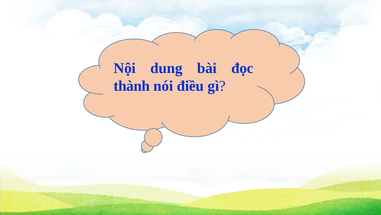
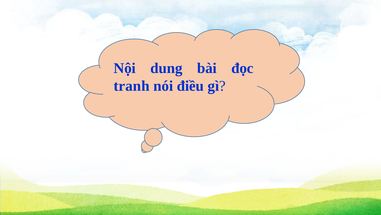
thành: thành -> tranh
